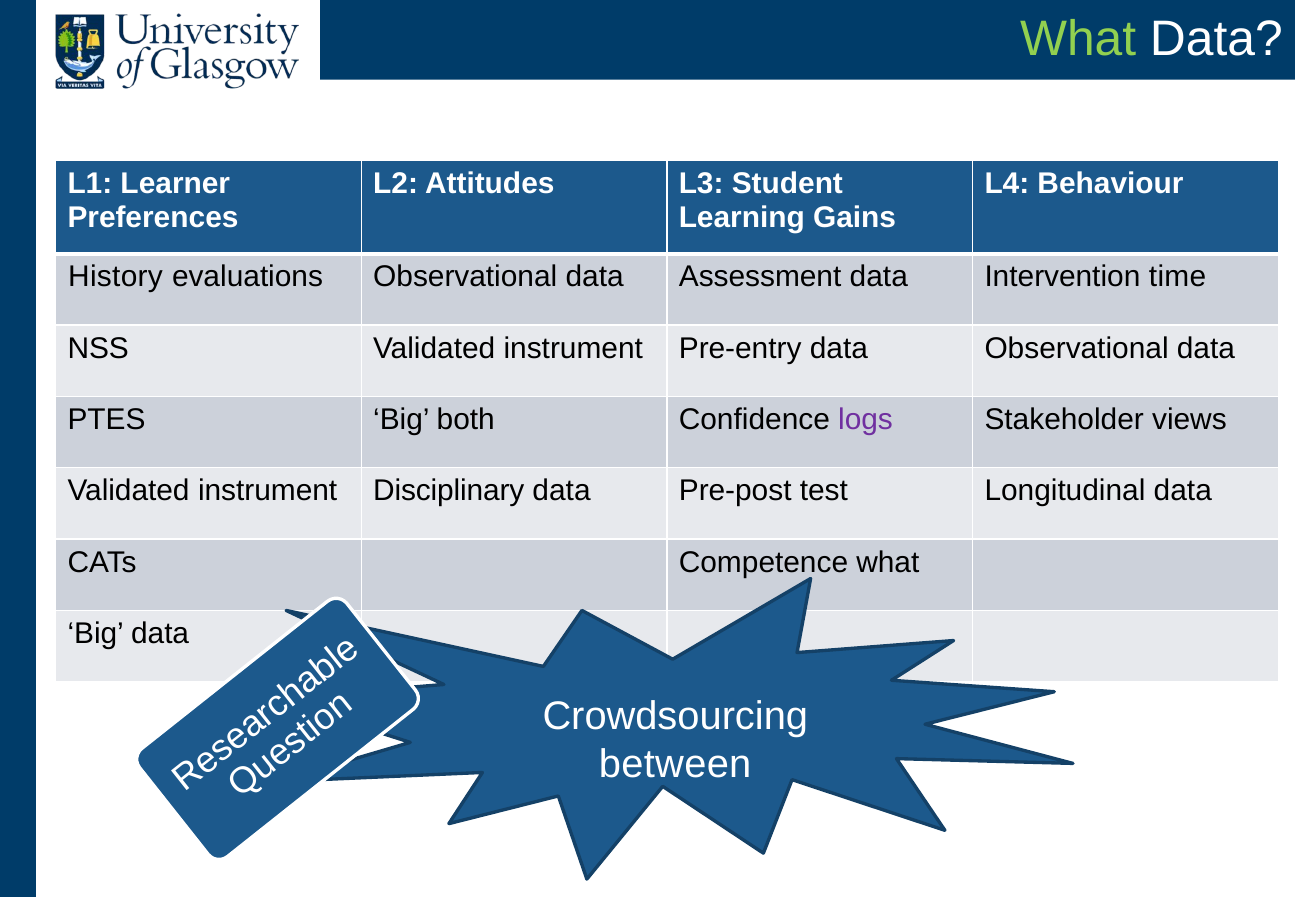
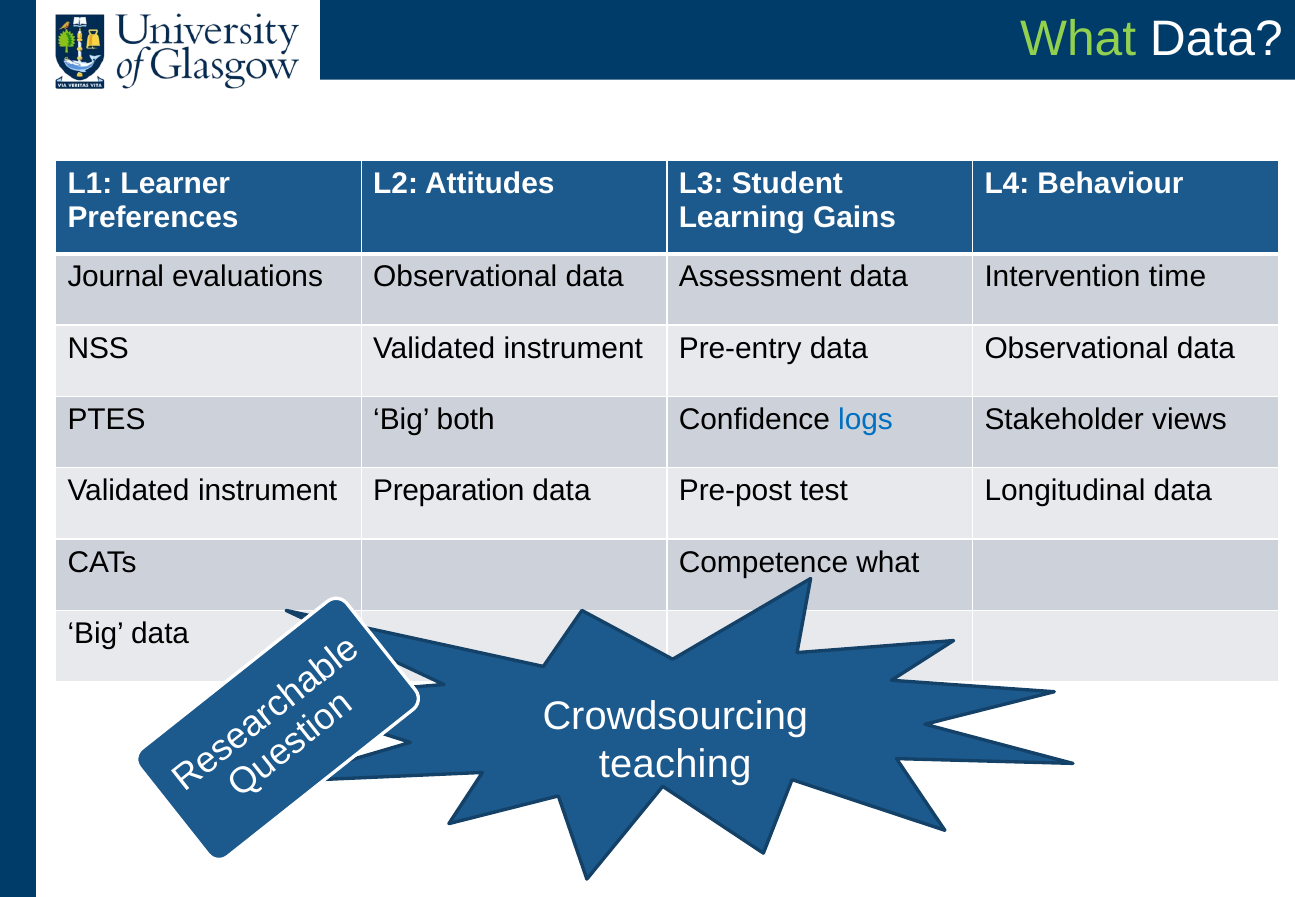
History: History -> Journal
logs colour: purple -> blue
Disciplinary: Disciplinary -> Preparation
between: between -> teaching
